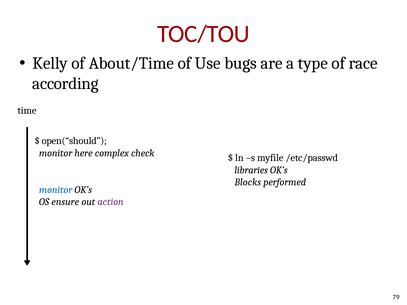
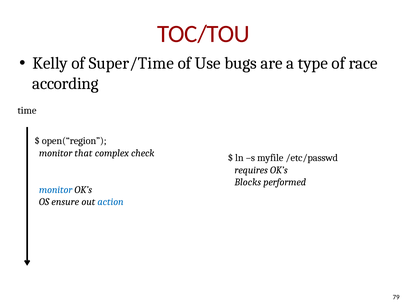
About/Time: About/Time -> Super/Time
open(“should: open(“should -> open(“region
here: here -> that
libraries: libraries -> requires
action colour: purple -> blue
